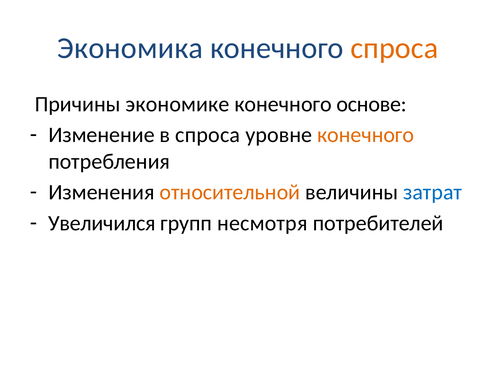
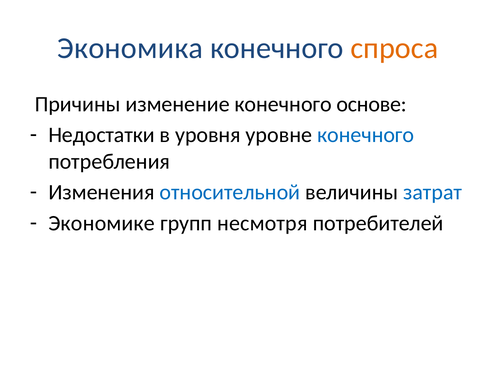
экономике: экономике -> изменение
Изменение: Изменение -> Недостатки
в спроса: спроса -> уровня
конечного at (366, 135) colour: orange -> blue
относительной colour: orange -> blue
Увеличился: Увеличился -> Экономике
